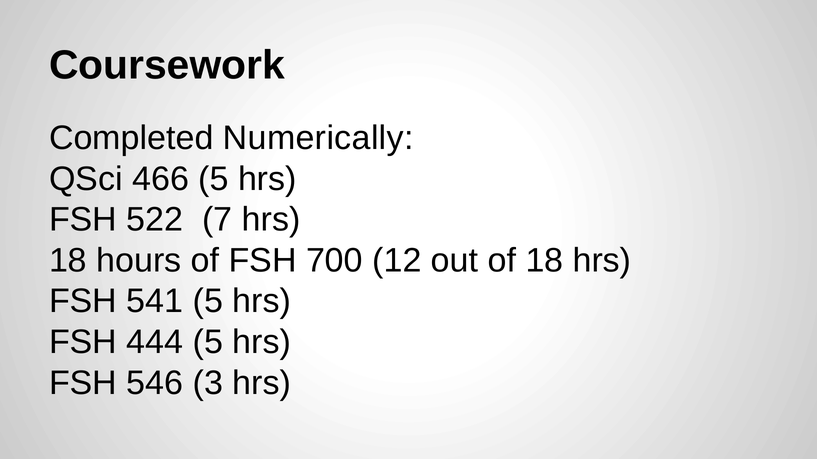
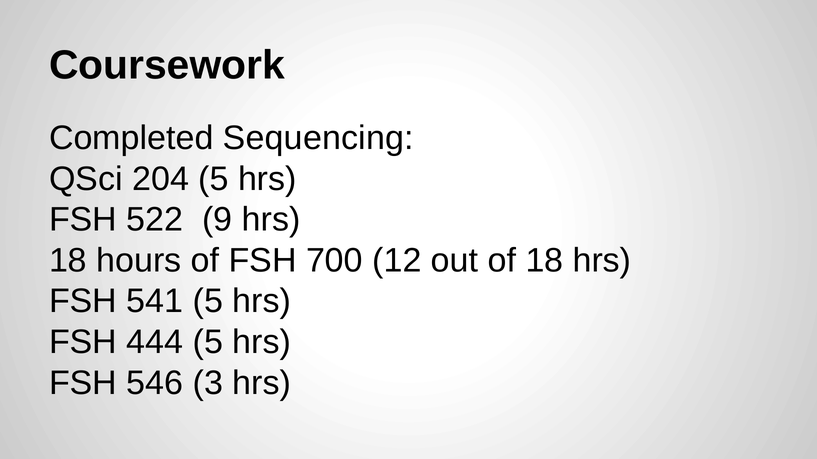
Numerically: Numerically -> Sequencing
466: 466 -> 204
7: 7 -> 9
